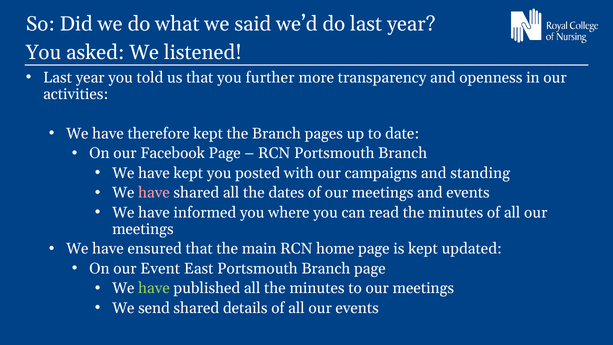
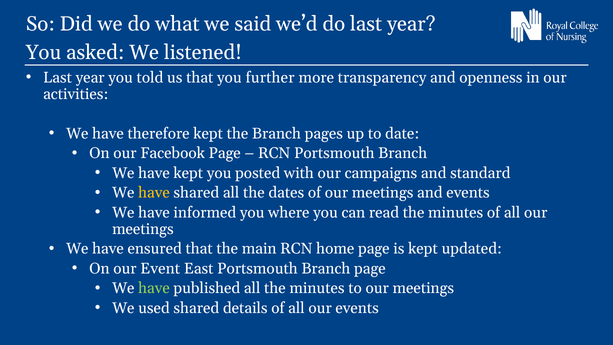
standing: standing -> standard
have at (154, 193) colour: pink -> yellow
send: send -> used
